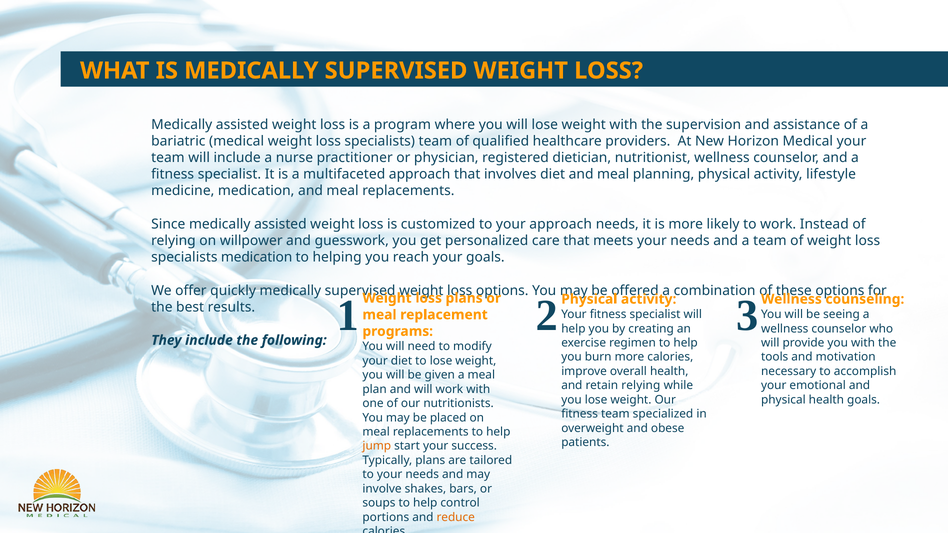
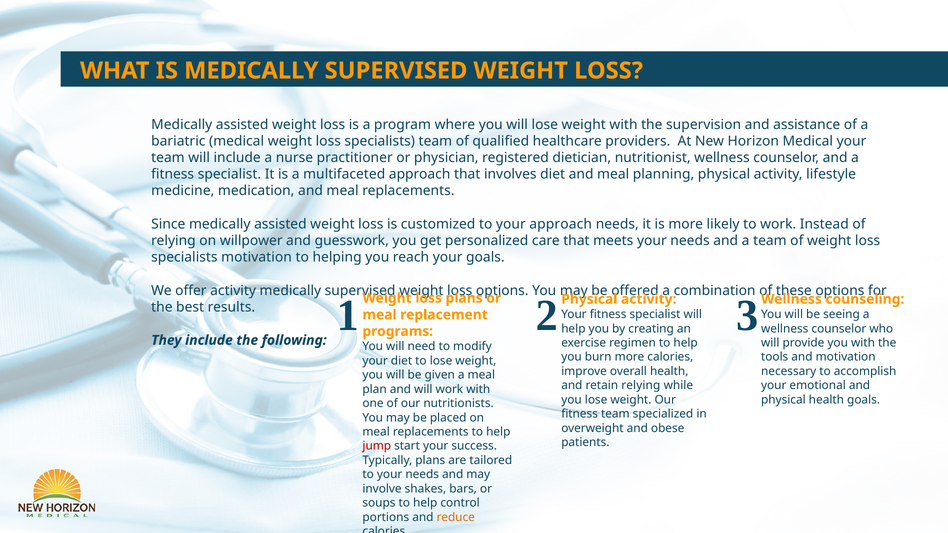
specialists medication: medication -> motivation
offer quickly: quickly -> activity
jump colour: orange -> red
